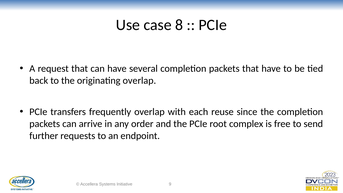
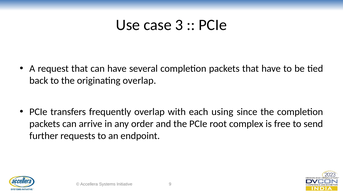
8: 8 -> 3
reuse: reuse -> using
